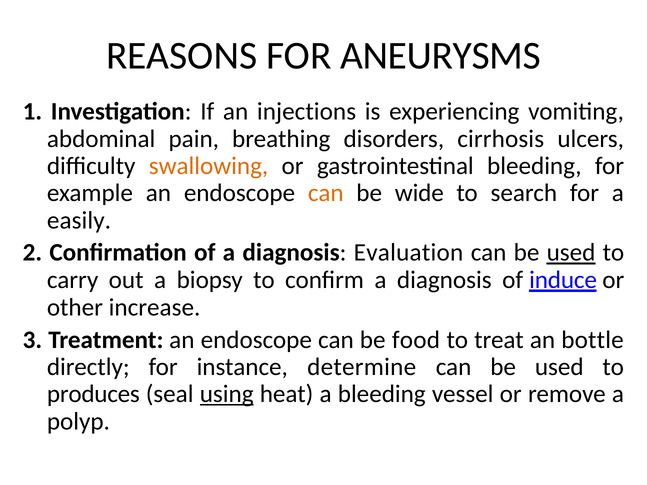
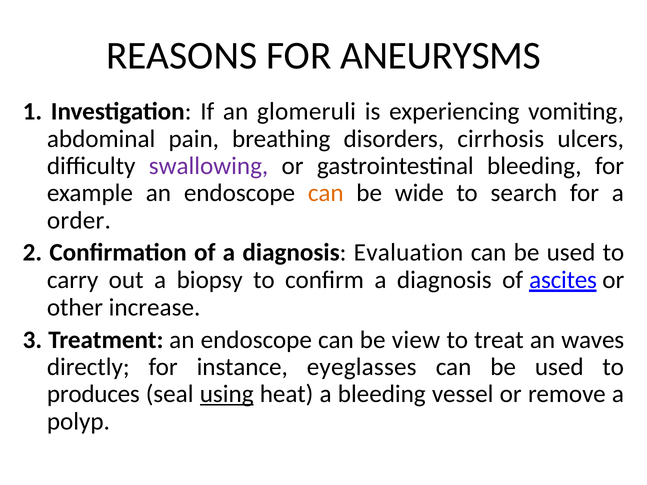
injections: injections -> glomeruli
swallowing colour: orange -> purple
easily: easily -> order
used at (571, 253) underline: present -> none
induce: induce -> ascites
food: food -> view
bottle: bottle -> waves
determine: determine -> eyeglasses
